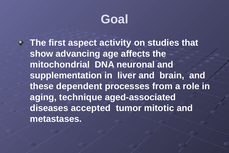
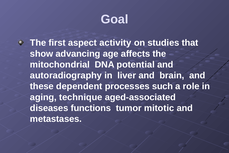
neuronal: neuronal -> potential
supplementation: supplementation -> autoradiography
from: from -> such
accepted: accepted -> functions
